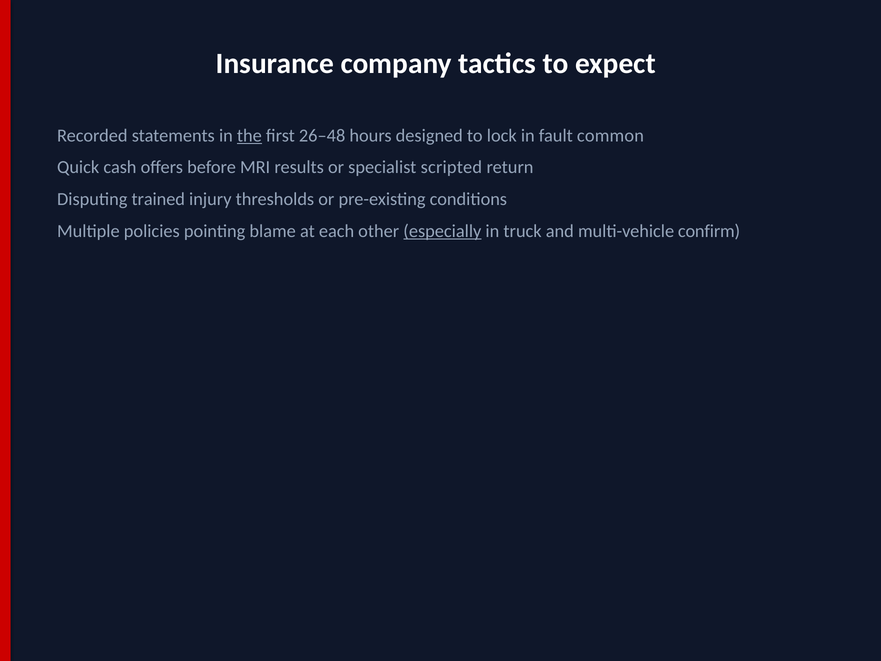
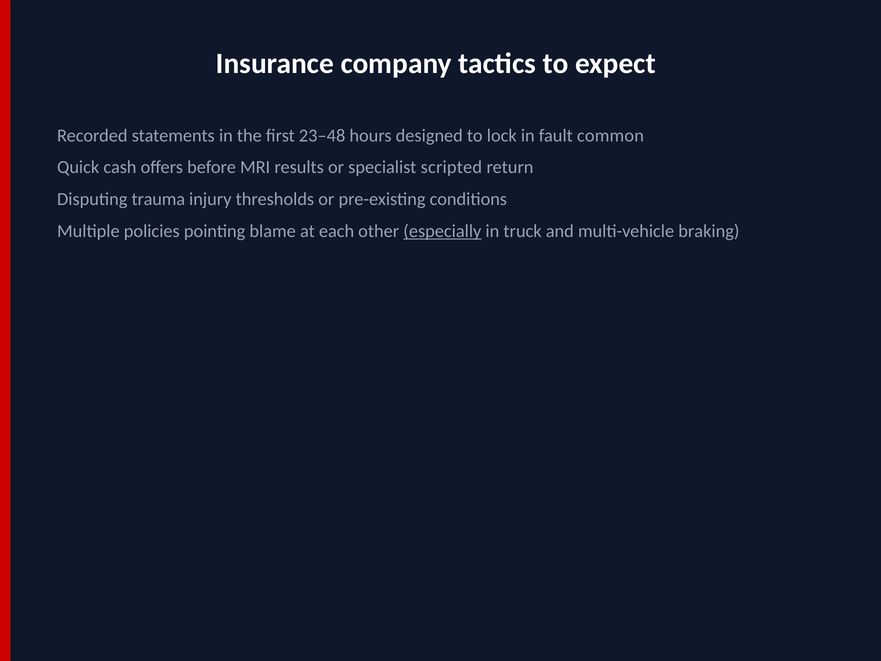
the underline: present -> none
26–48: 26–48 -> 23–48
trained: trained -> trauma
confirm: confirm -> braking
